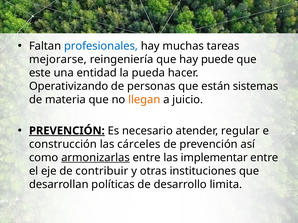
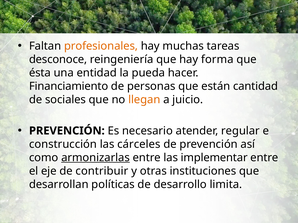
profesionales colour: blue -> orange
mejorarse: mejorarse -> desconoce
puede: puede -> forma
este: este -> ésta
Operativizando: Operativizando -> Financiamiento
sistemas: sistemas -> cantidad
materia: materia -> sociales
PREVENCIÓN at (67, 131) underline: present -> none
